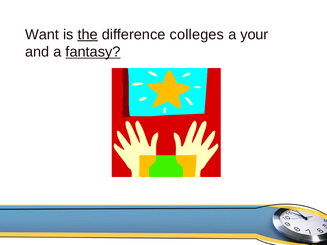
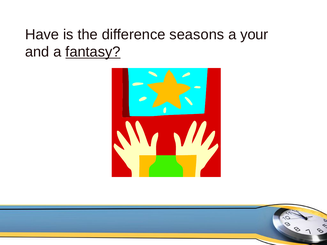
Want: Want -> Have
the underline: present -> none
colleges: colleges -> seasons
